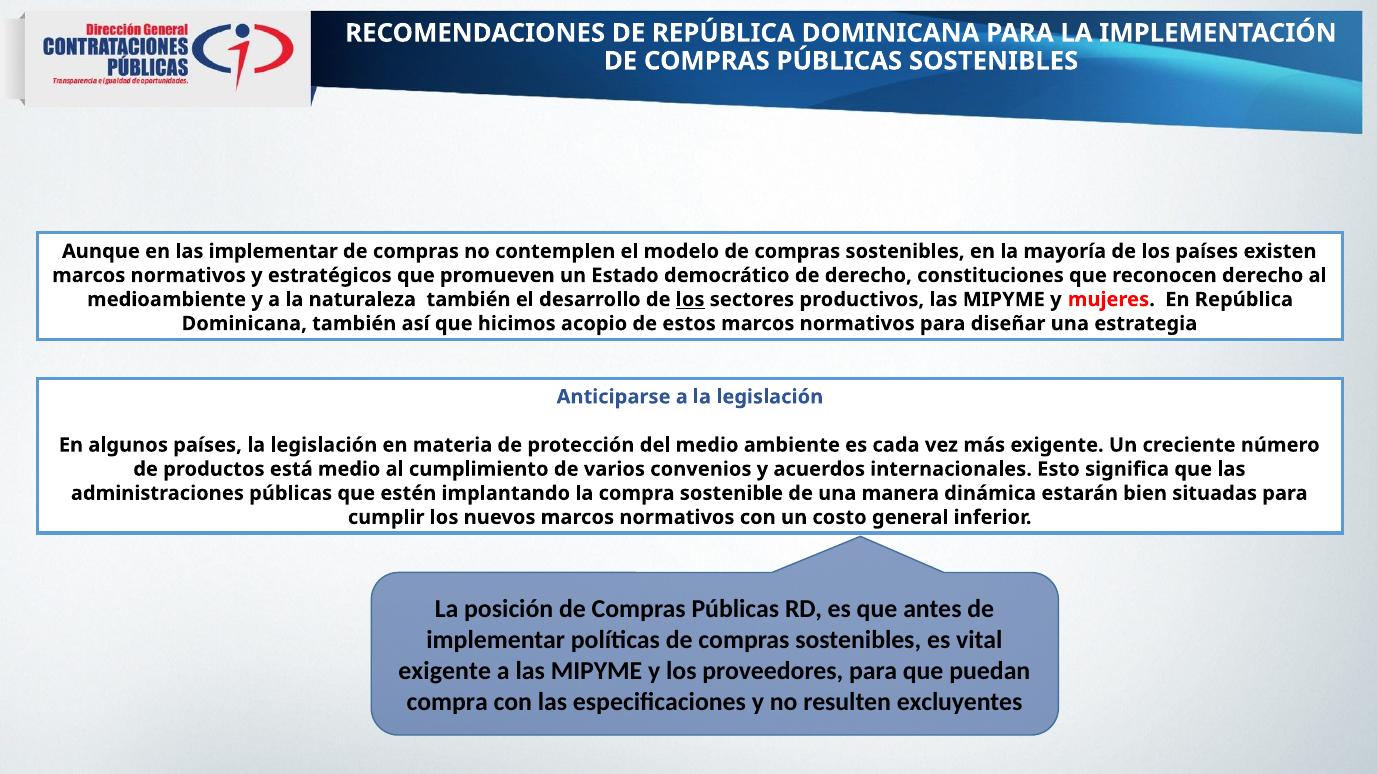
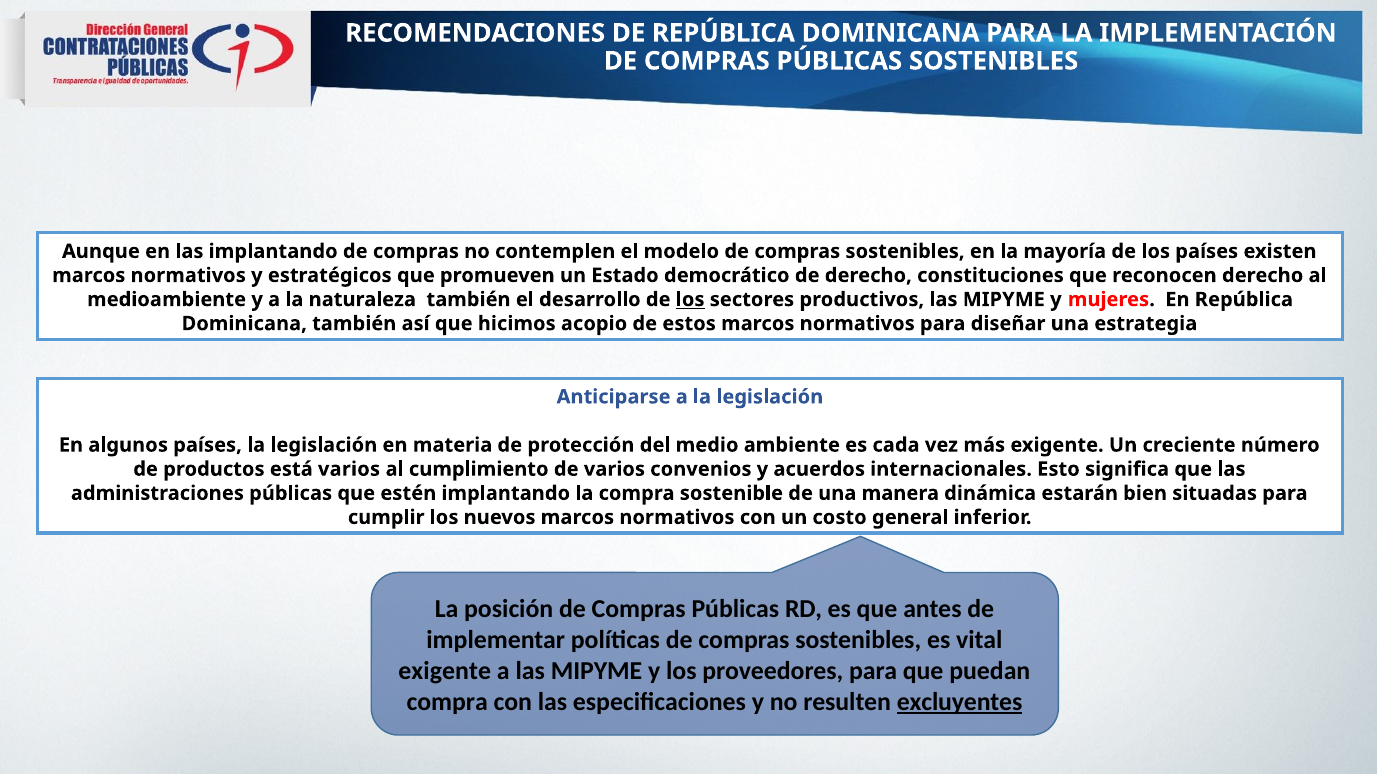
las implementar: implementar -> implantando
está medio: medio -> varios
excluyentes underline: none -> present
